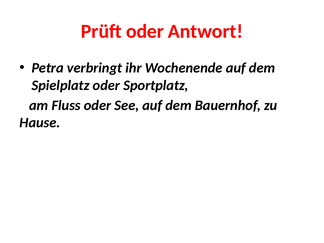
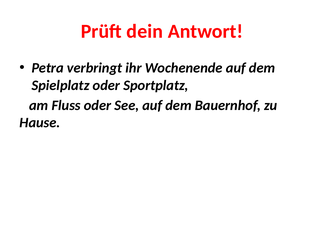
Prüft oder: oder -> dein
